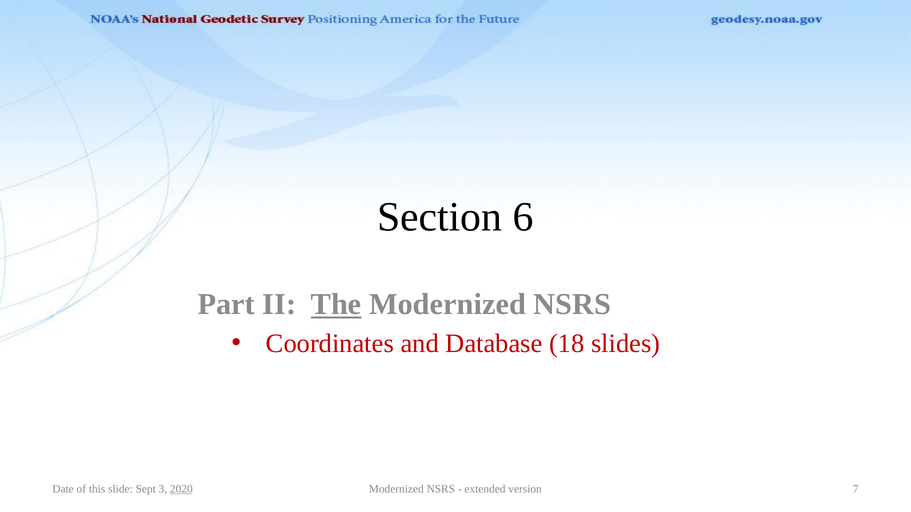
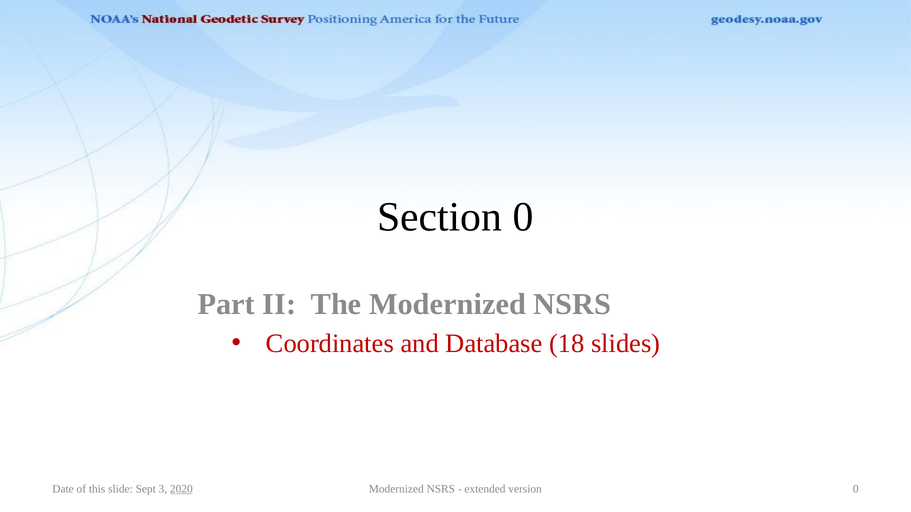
Section 6: 6 -> 0
The underline: present -> none
version 7: 7 -> 0
